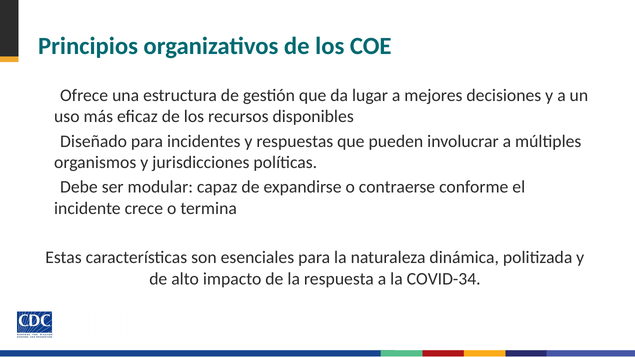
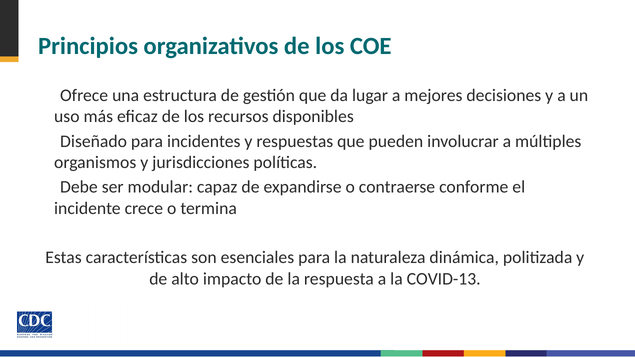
COVID-34: COVID-34 -> COVID-13
